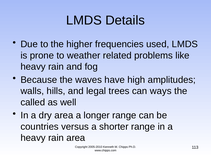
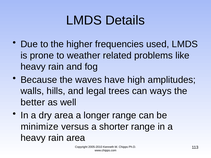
called: called -> better
countries: countries -> minimize
